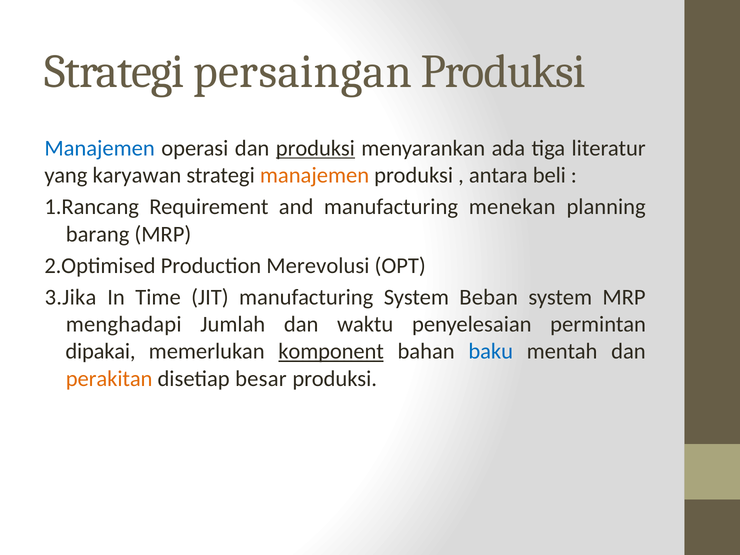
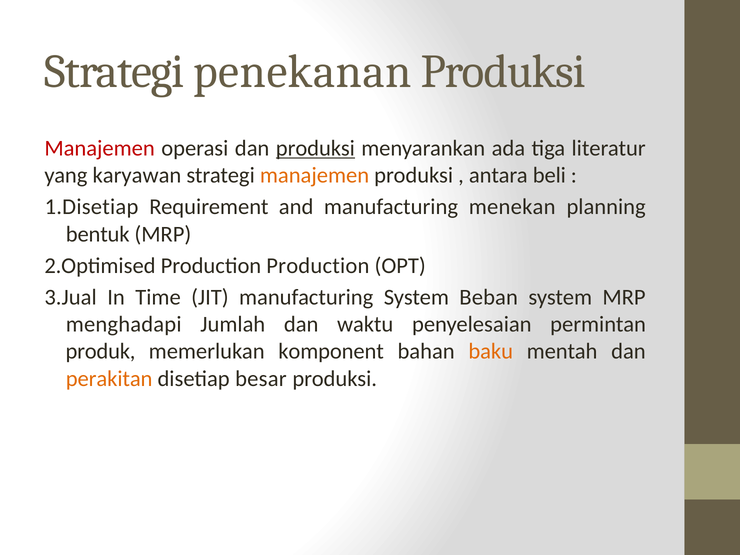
persaingan: persaingan -> penekanan
Manajemen at (100, 148) colour: blue -> red
1.Rancang: 1.Rancang -> 1.Disetiap
barang: barang -> bentuk
Production Merevolusi: Merevolusi -> Production
3.Jika: 3.Jika -> 3.Jual
dipakai: dipakai -> produk
komponent underline: present -> none
baku colour: blue -> orange
